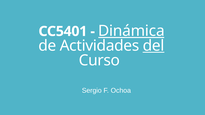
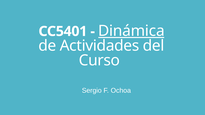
del underline: present -> none
